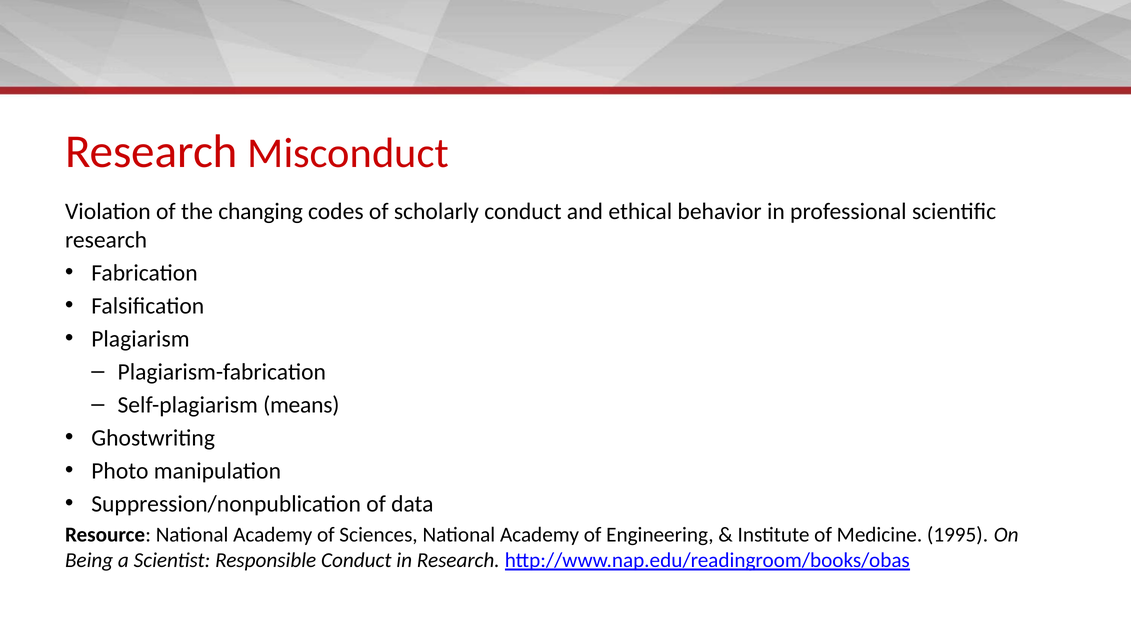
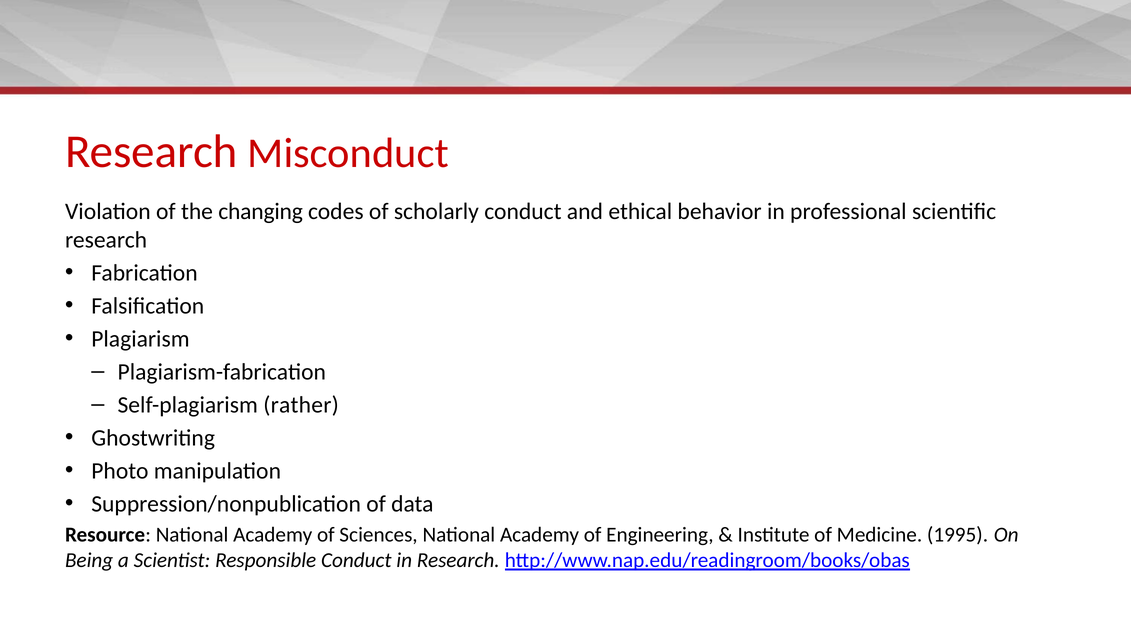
means: means -> rather
